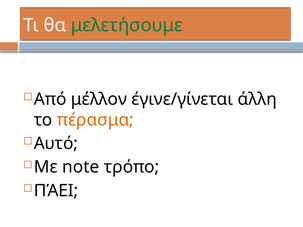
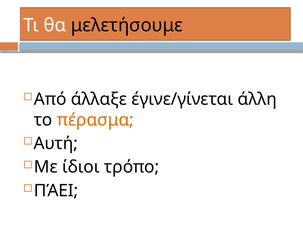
μελετήσουμε colour: green -> black
μέλλον: μέλλον -> άλλαξε
Αυτό: Αυτό -> Αυτή
note: note -> ίδιοι
